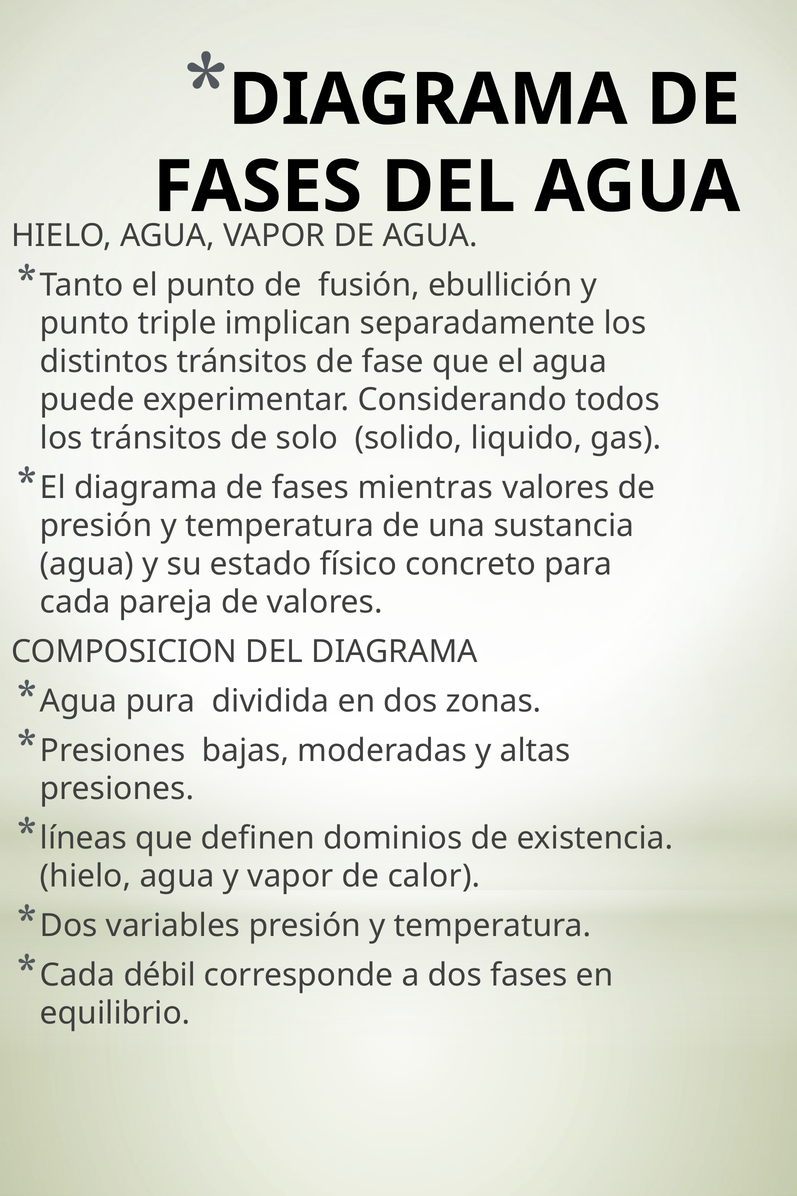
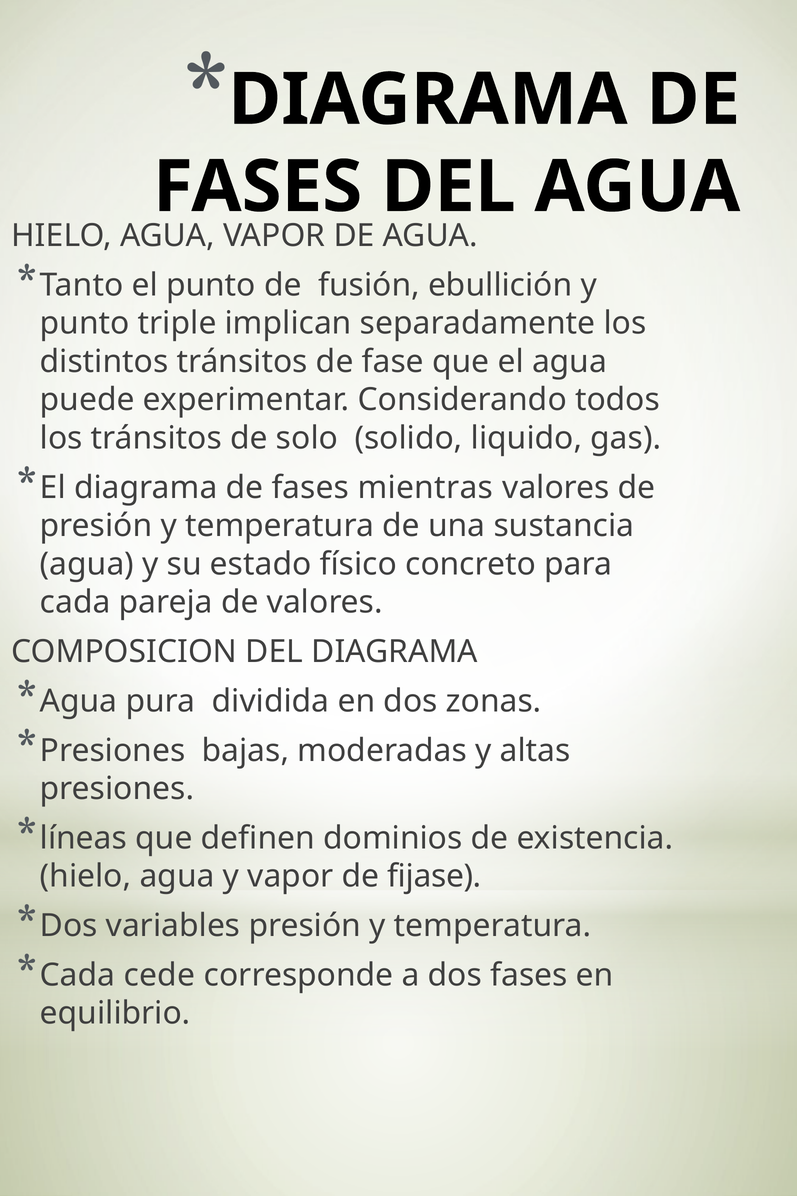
calor: calor -> fijase
débil: débil -> cede
